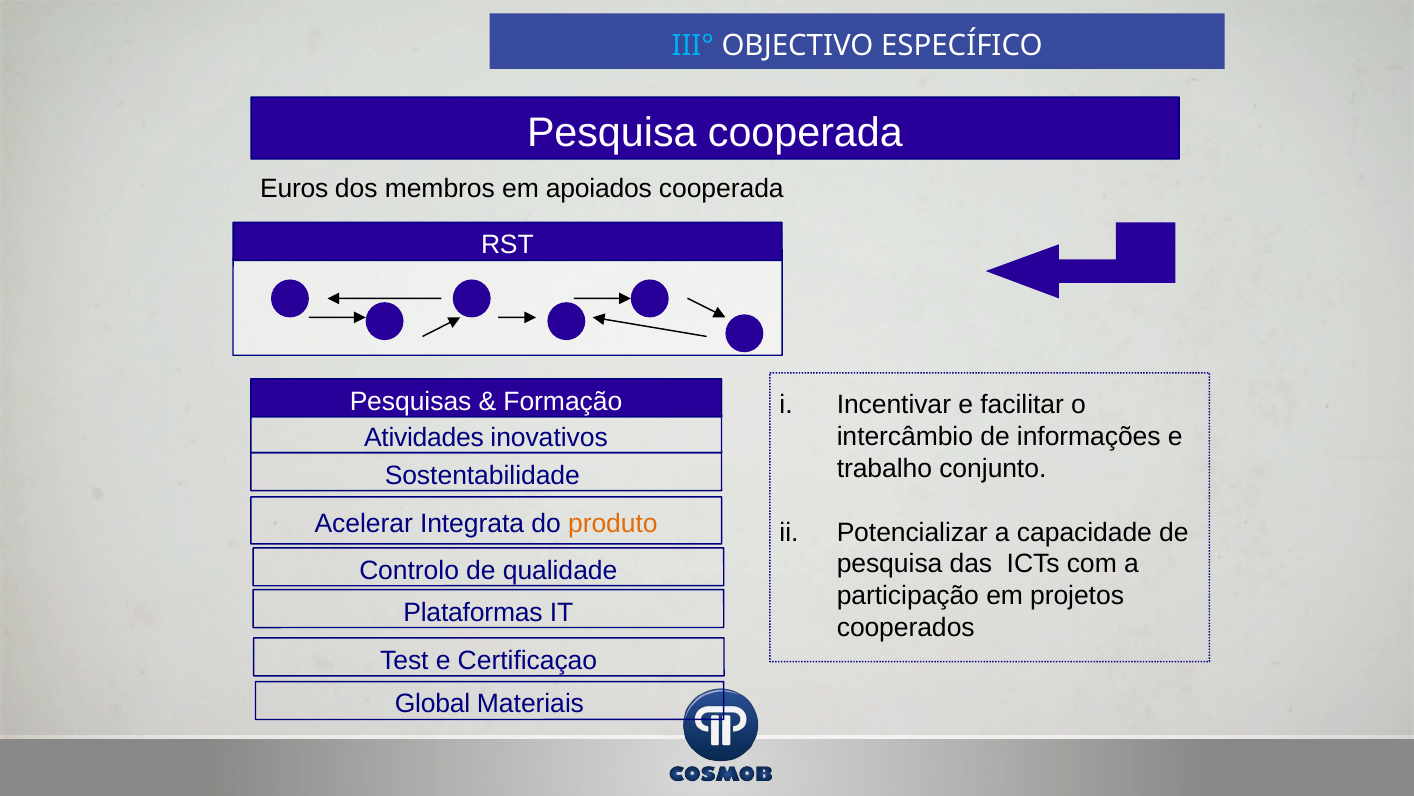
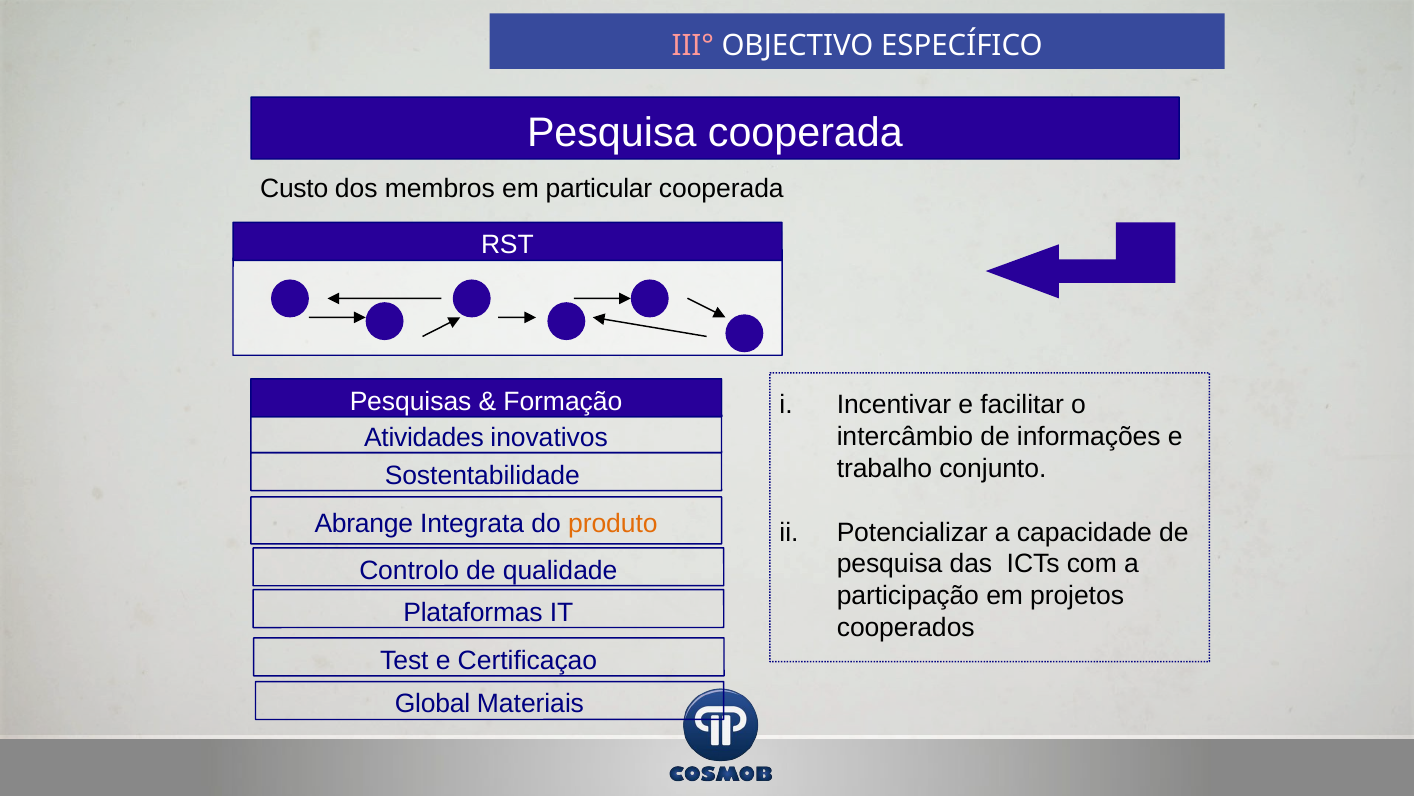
III° colour: light blue -> pink
Euros: Euros -> Custo
apoiados: apoiados -> particular
Acelerar: Acelerar -> Abrange
